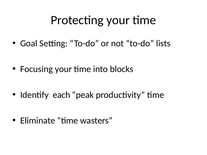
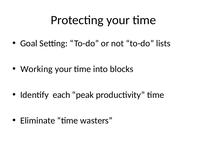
Focusing: Focusing -> Working
